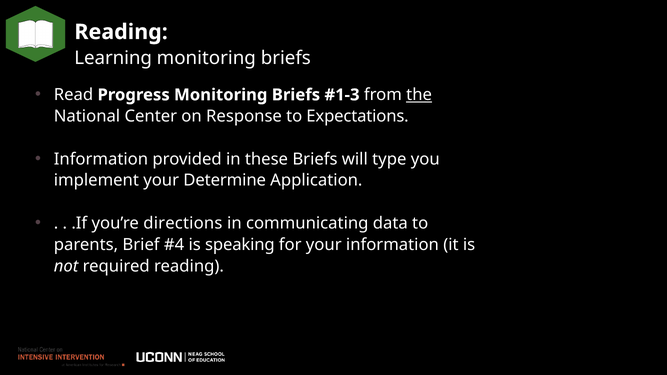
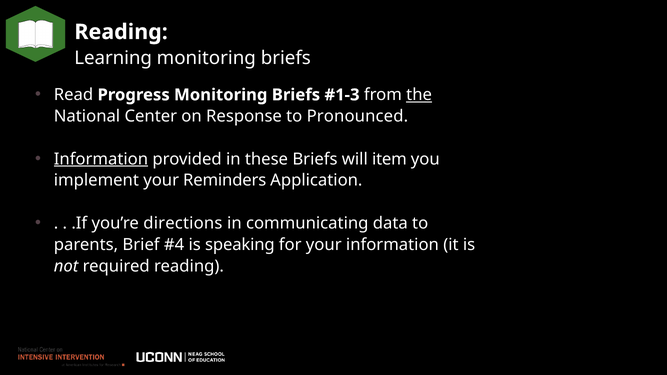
Expectations: Expectations -> Pronounced
Information at (101, 159) underline: none -> present
type: type -> item
Determine: Determine -> Reminders
